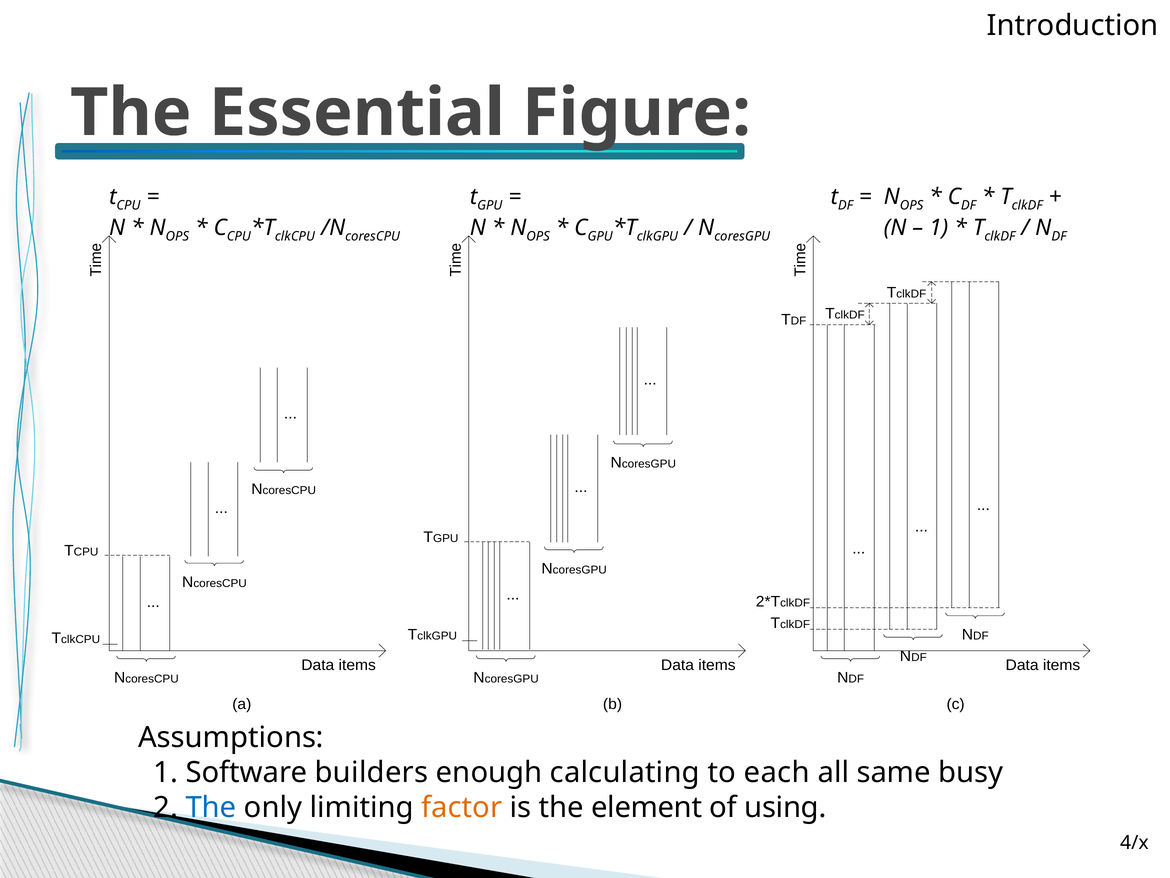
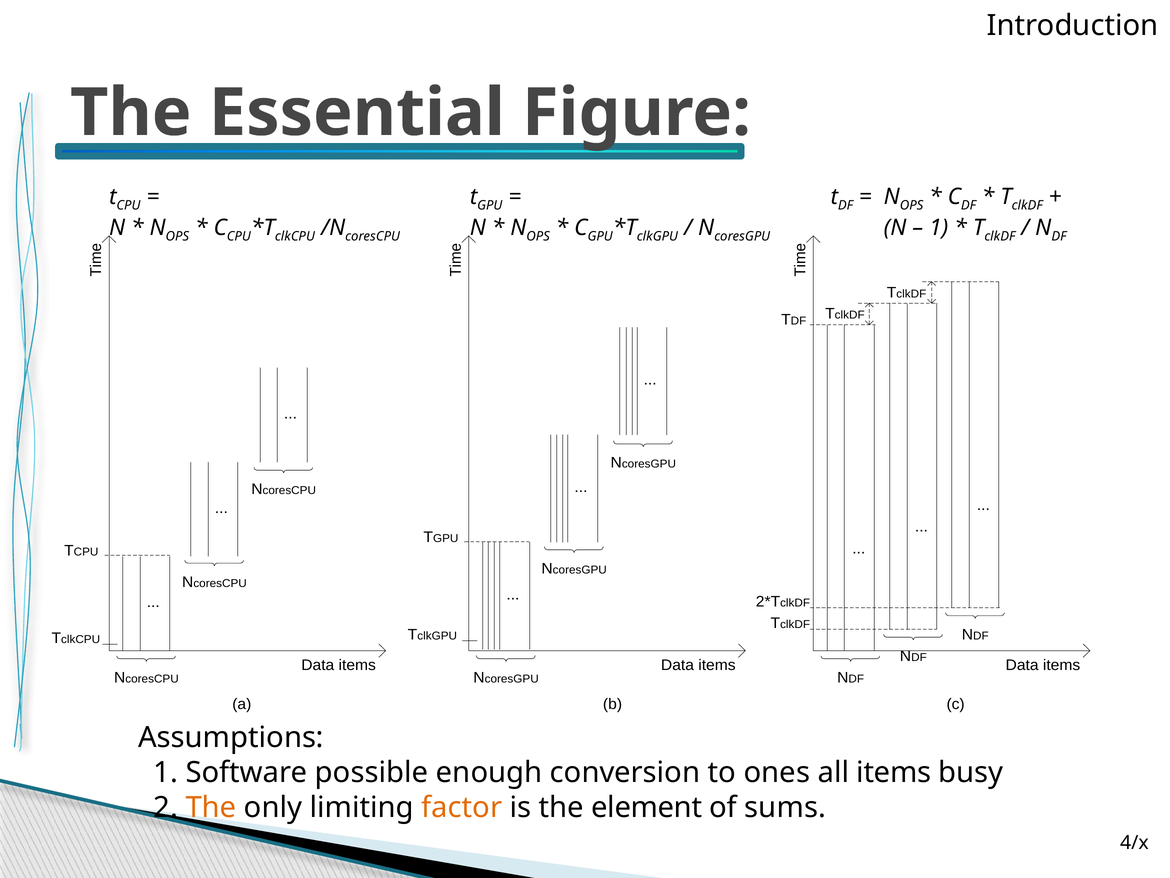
builders: builders -> possible
calculating: calculating -> conversion
each: each -> ones
all same: same -> items
The at (211, 807) colour: blue -> orange
using: using -> sums
